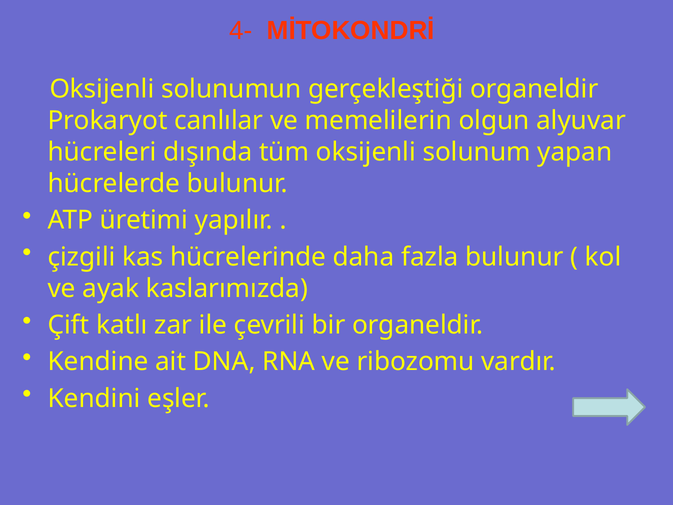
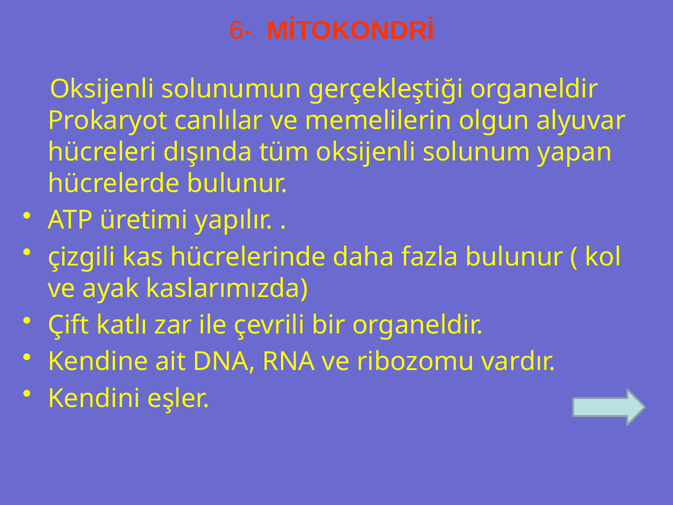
4-: 4- -> 6-
